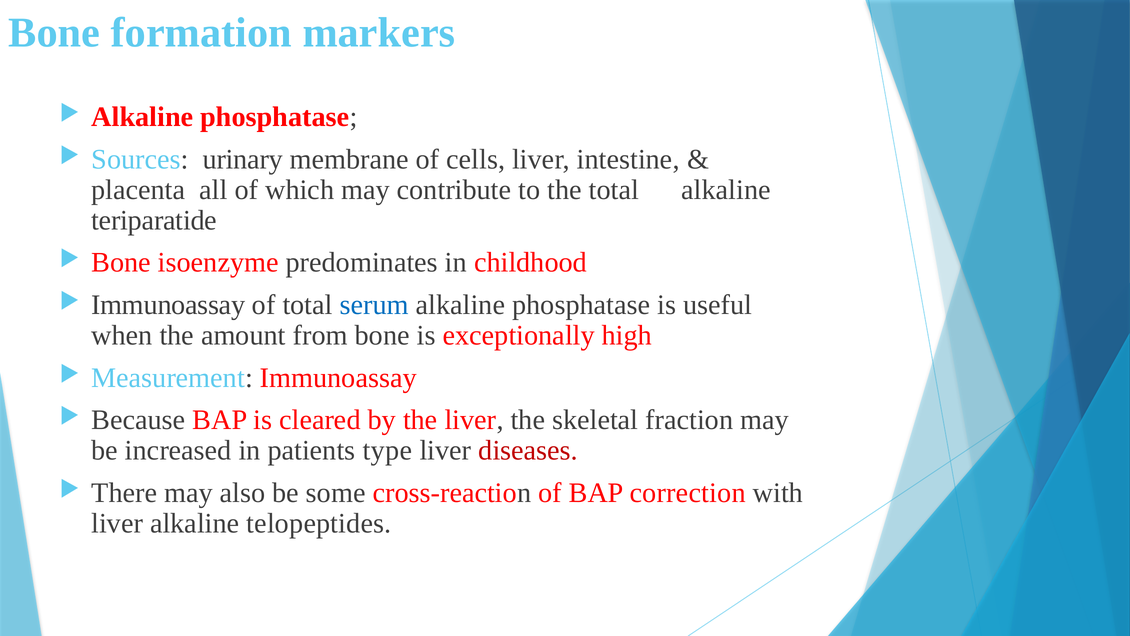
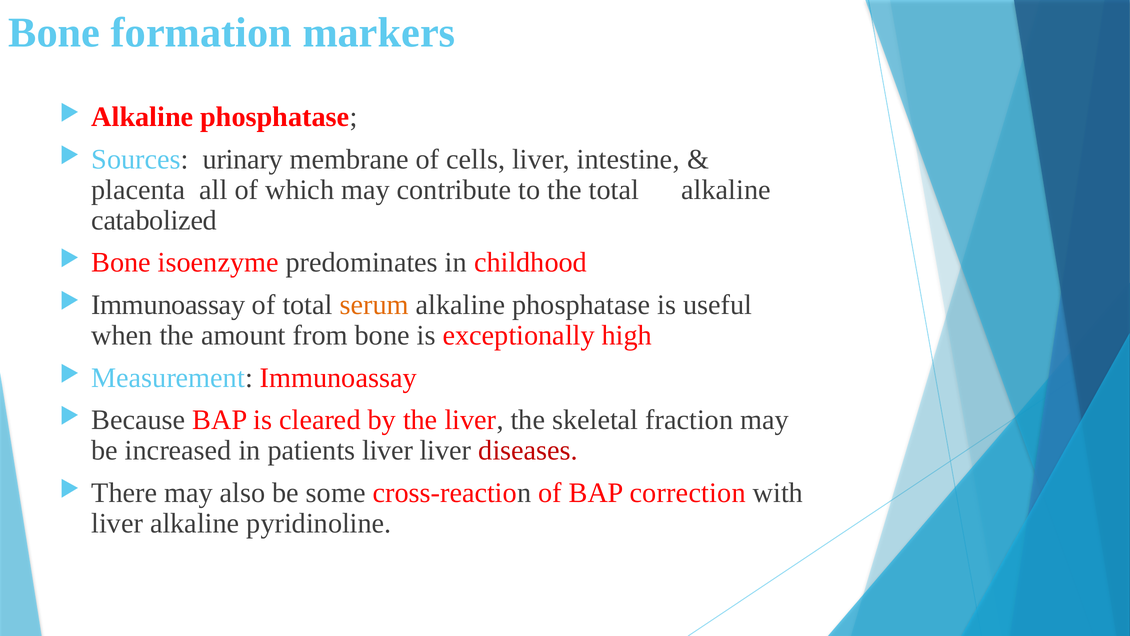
teriparatide: teriparatide -> catabolized
serum colour: blue -> orange
patients type: type -> liver
telopeptides: telopeptides -> pyridinoline
